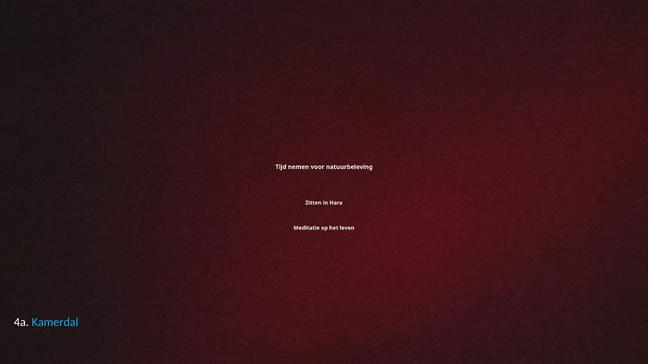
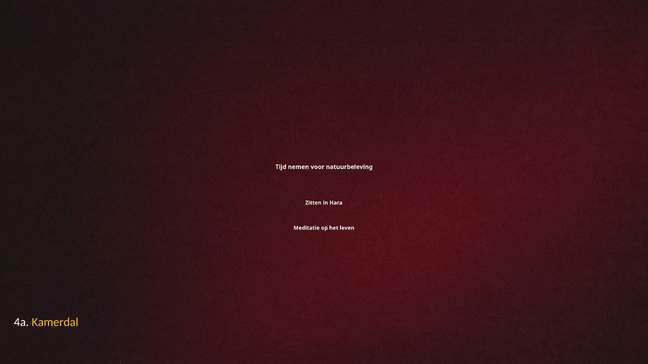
Kamerdal colour: light blue -> yellow
